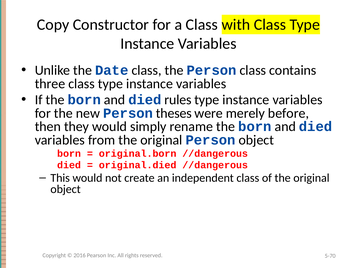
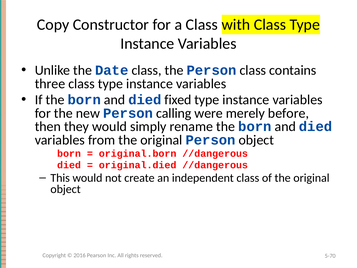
rules: rules -> fixed
theses: theses -> calling
